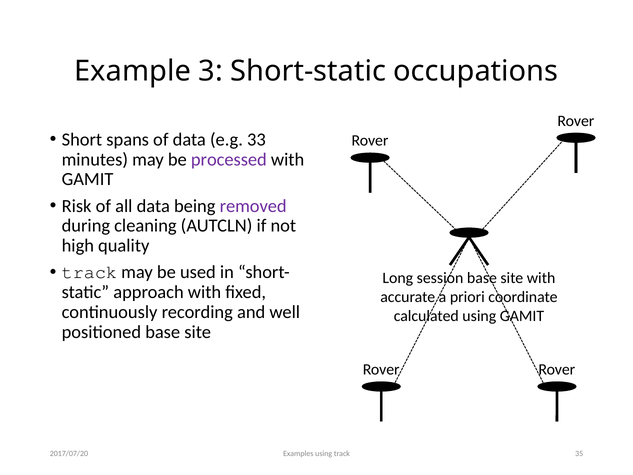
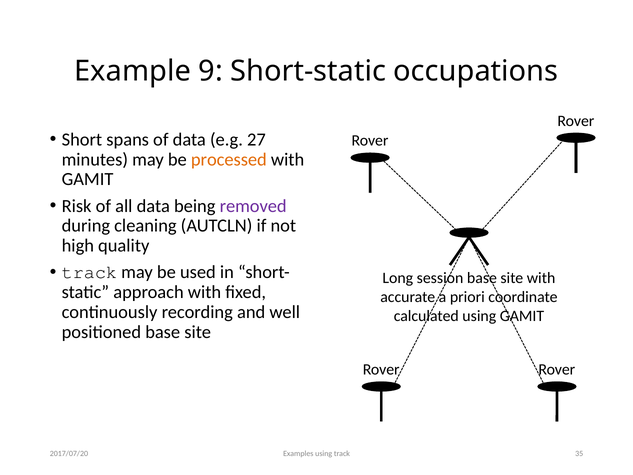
3: 3 -> 9
33: 33 -> 27
processed colour: purple -> orange
